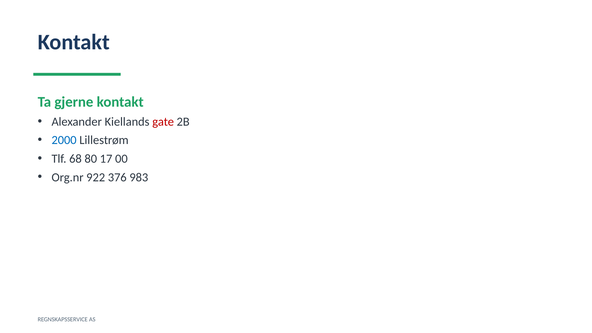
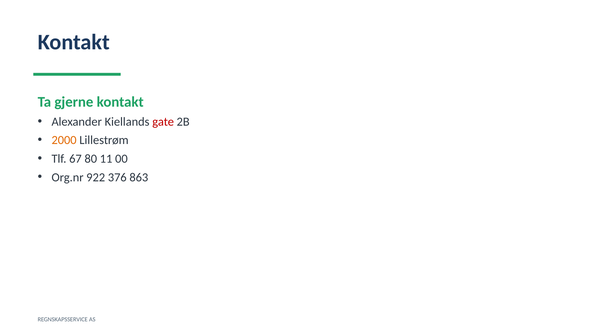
2000 colour: blue -> orange
68: 68 -> 67
17: 17 -> 11
983: 983 -> 863
